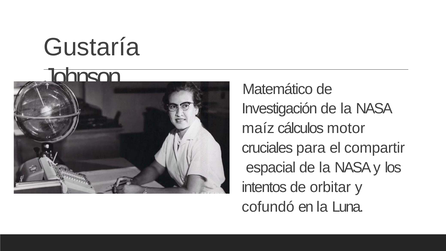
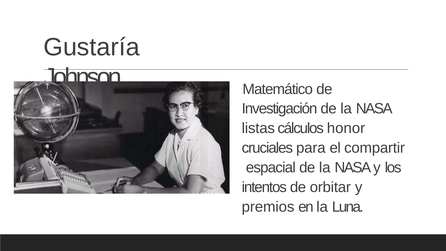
maíz: maíz -> listas
motor: motor -> honor
cofundó: cofundó -> premios
